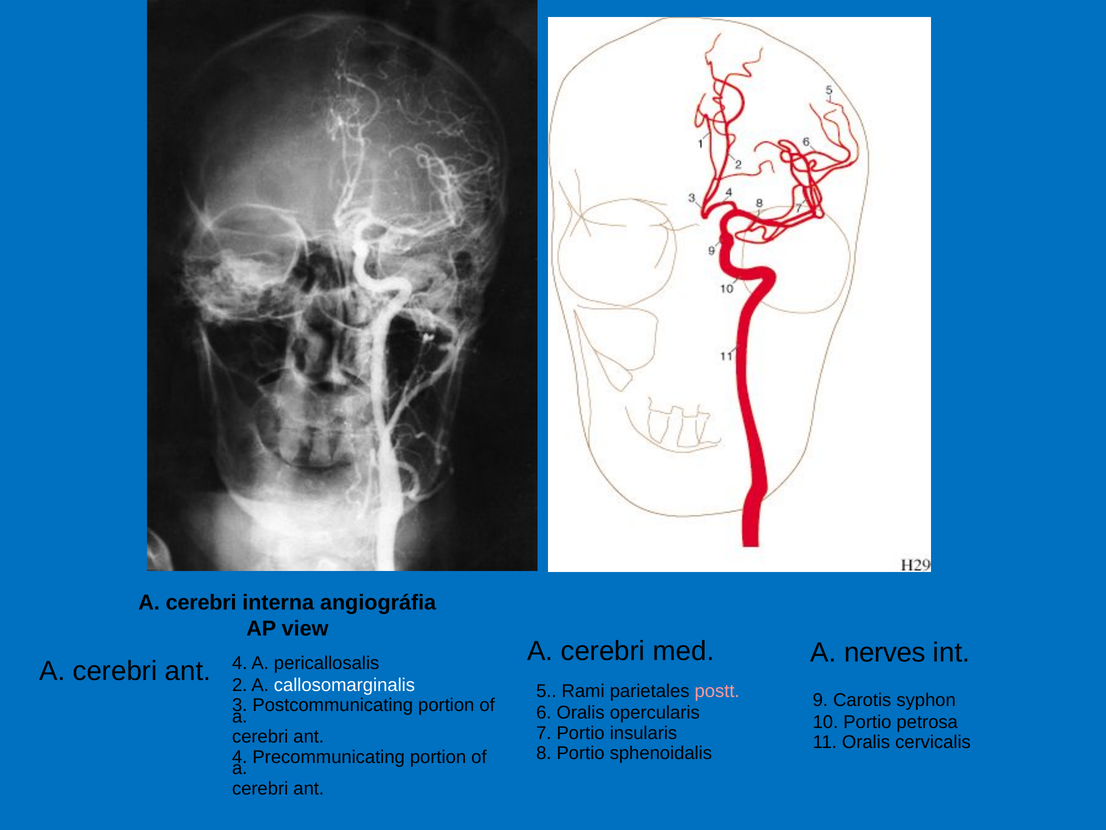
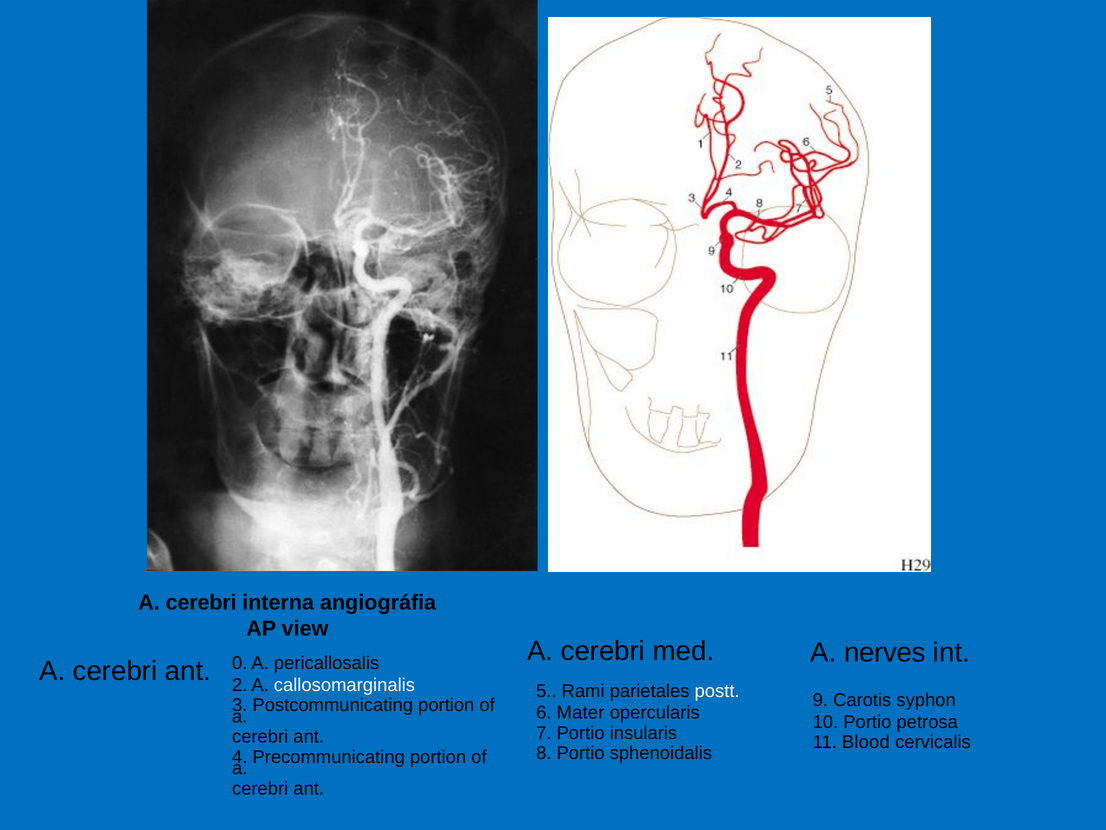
4 at (240, 663): 4 -> 0
postt colour: pink -> white
6 Oralis: Oralis -> Mater
11 Oralis: Oralis -> Blood
